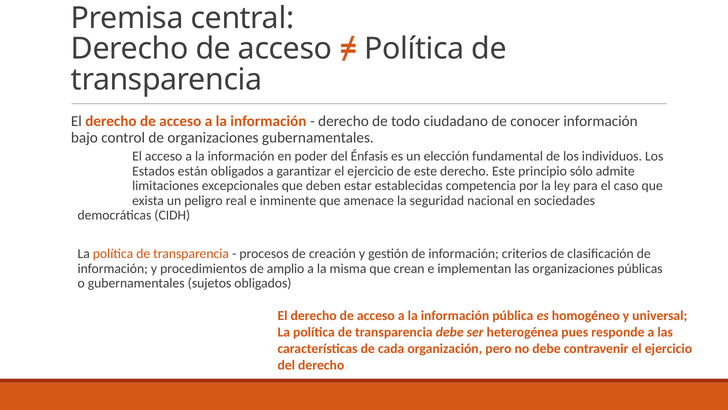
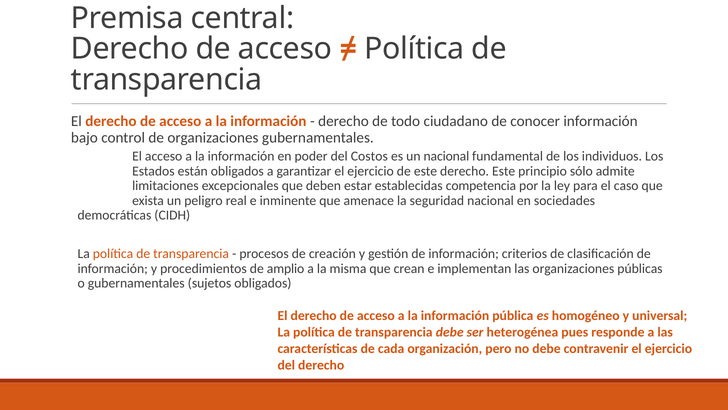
Énfasis: Énfasis -> Costos
un elección: elección -> nacional
